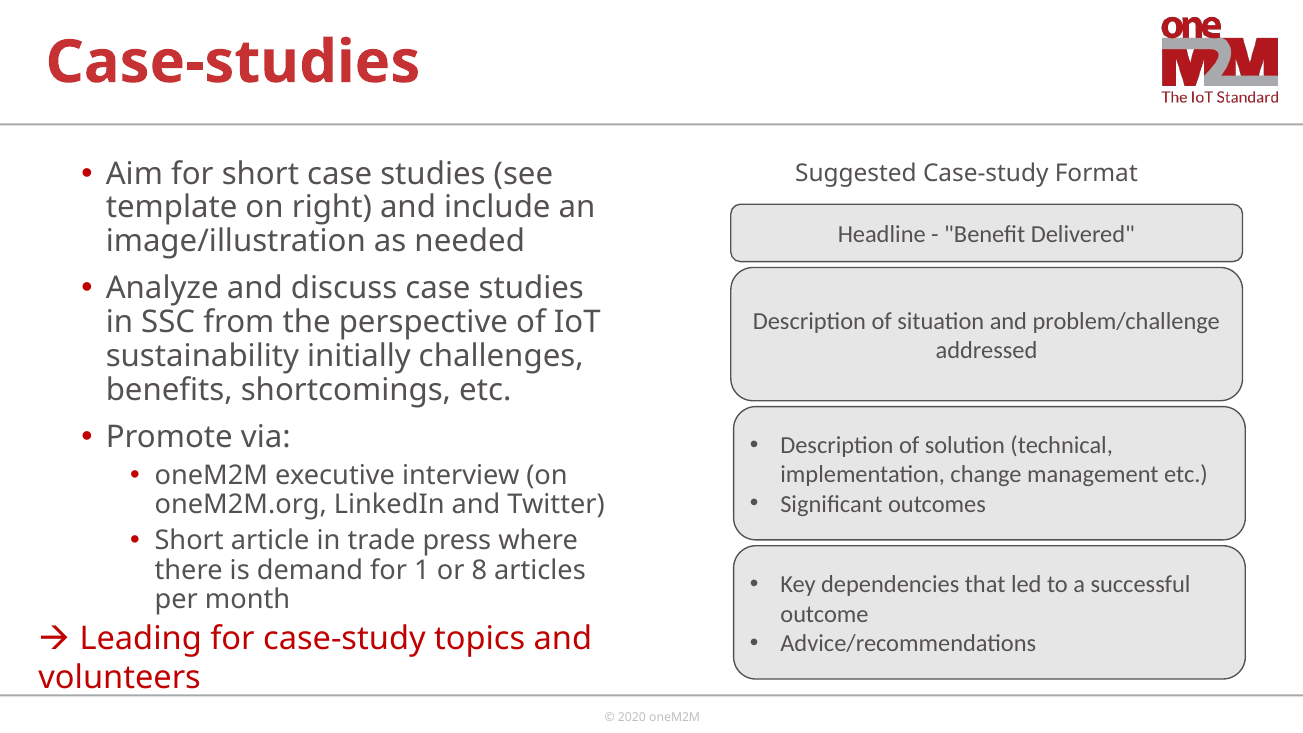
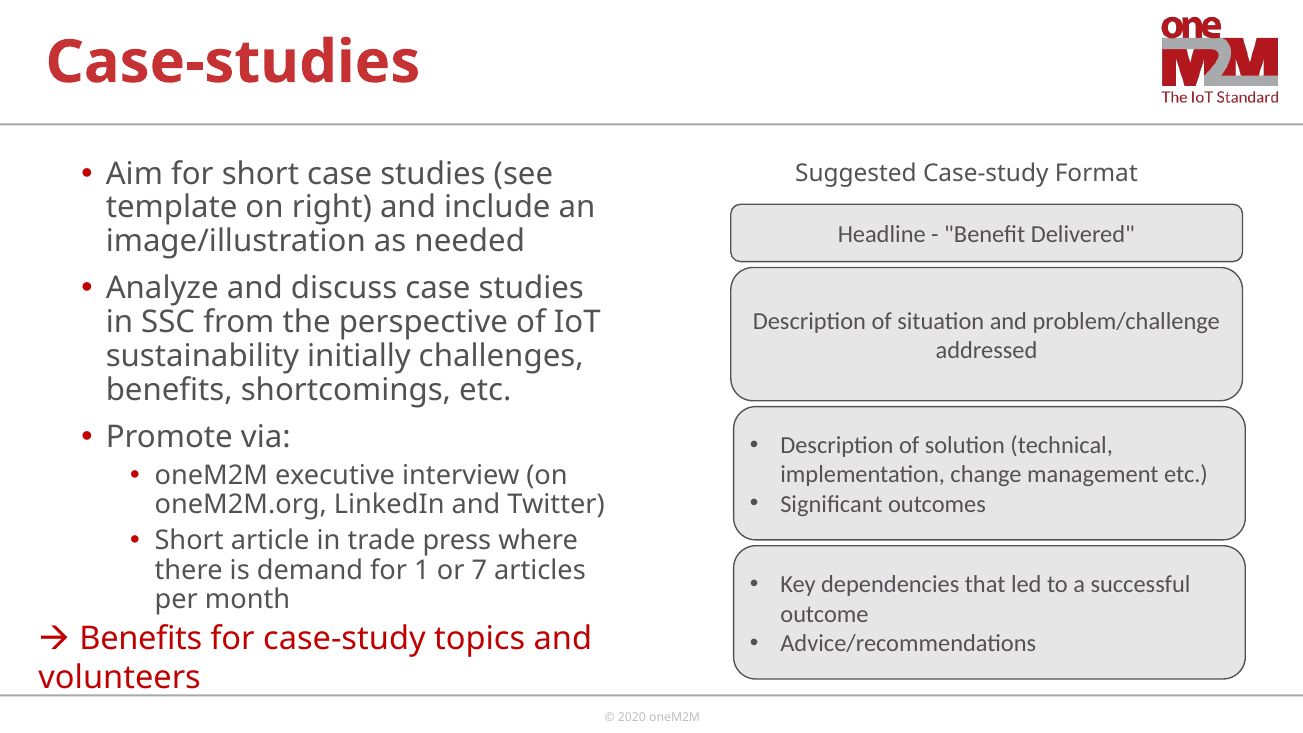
8: 8 -> 7
Leading at (141, 638): Leading -> Benefits
